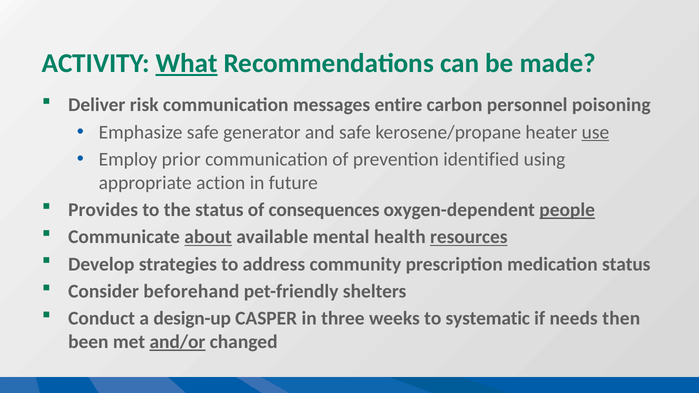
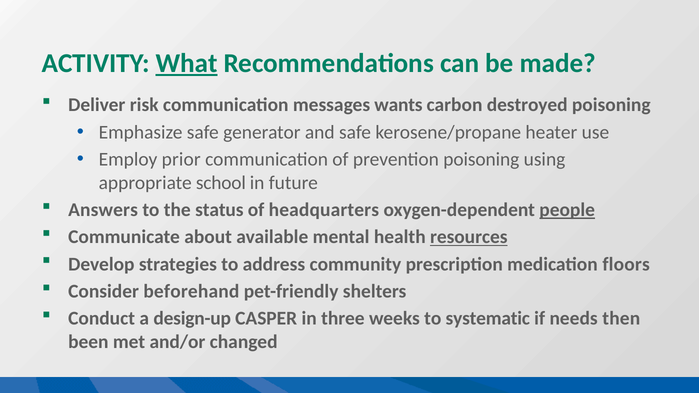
entire: entire -> wants
personnel: personnel -> destroyed
use underline: present -> none
prevention identified: identified -> poisoning
action: action -> school
Provides: Provides -> Answers
consequences: consequences -> headquarters
about underline: present -> none
medication status: status -> floors
and/or underline: present -> none
